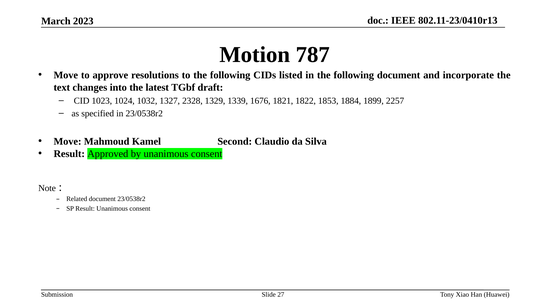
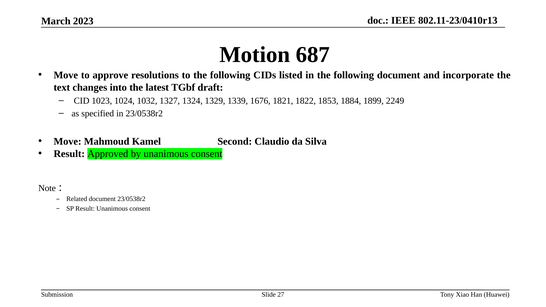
787: 787 -> 687
2328: 2328 -> 1324
2257: 2257 -> 2249
